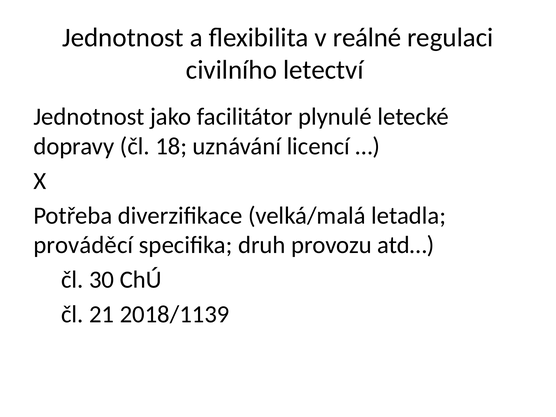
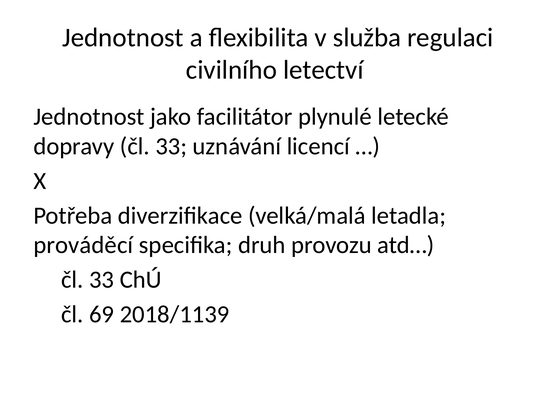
reálné: reálné -> služba
dopravy čl 18: 18 -> 33
30 at (102, 280): 30 -> 33
21: 21 -> 69
